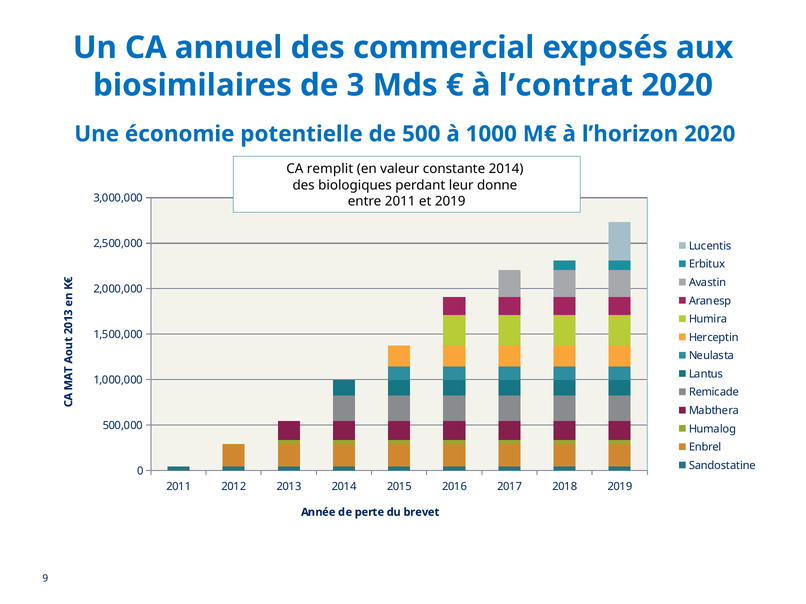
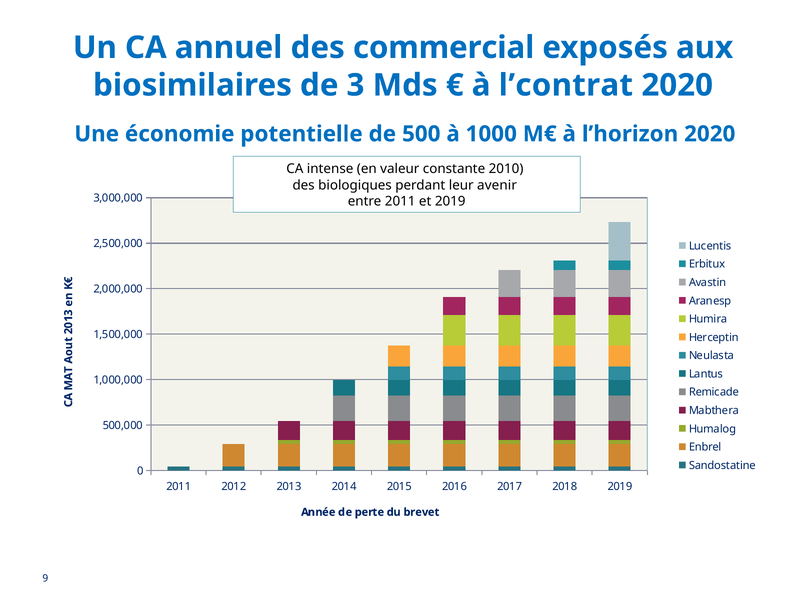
remplit: remplit -> intense
constante 2014: 2014 -> 2010
donne: donne -> avenir
